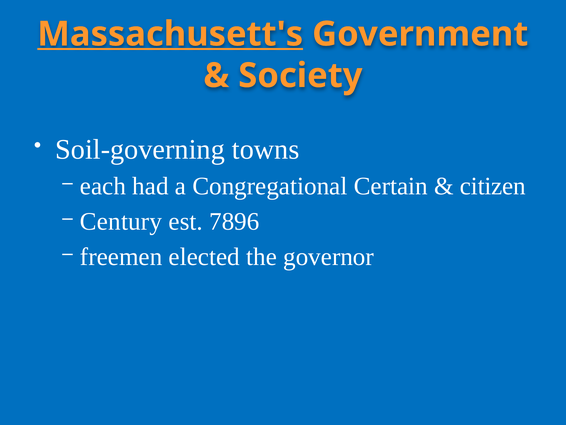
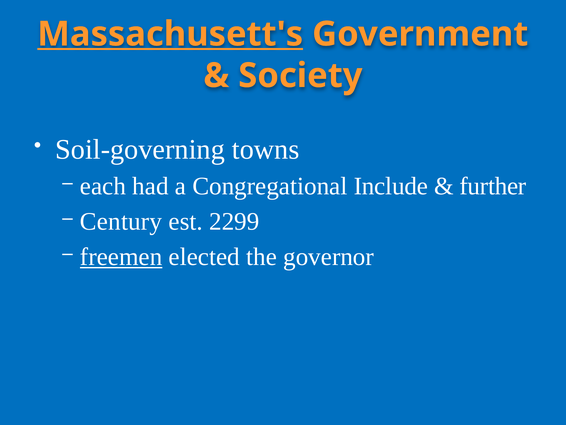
Certain: Certain -> Include
citizen: citizen -> further
7896: 7896 -> 2299
freemen underline: none -> present
